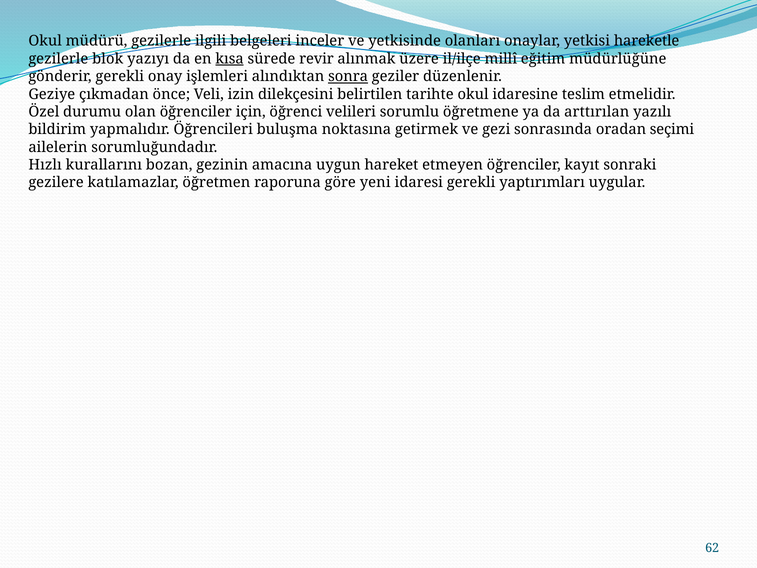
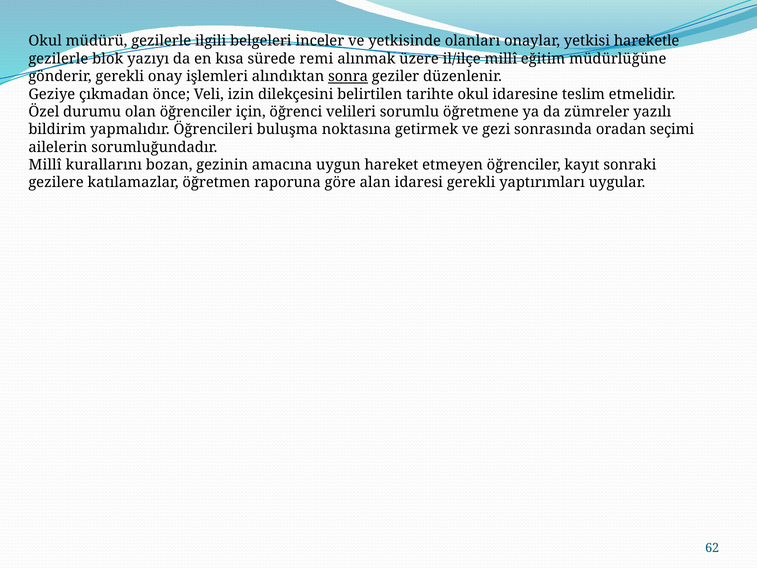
kısa underline: present -> none
revir: revir -> remi
arttırılan: arttırılan -> zümreler
Hızlı at (45, 165): Hızlı -> Millî
yeni: yeni -> alan
